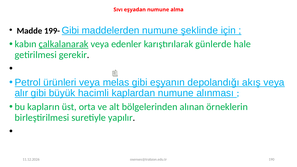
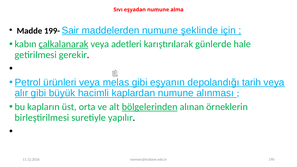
199- Gibi: Gibi -> Sair
edenler: edenler -> adetleri
akış: akış -> tarih
bölgelerinden underline: none -> present
